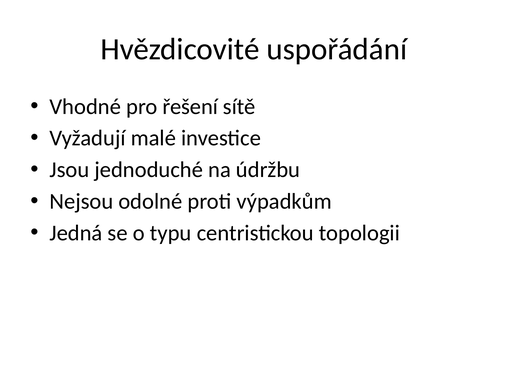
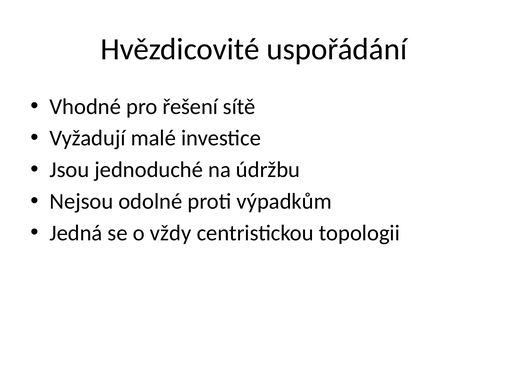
typu: typu -> vždy
